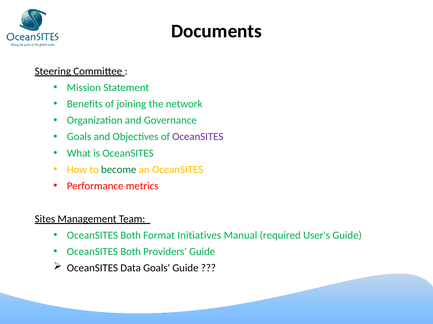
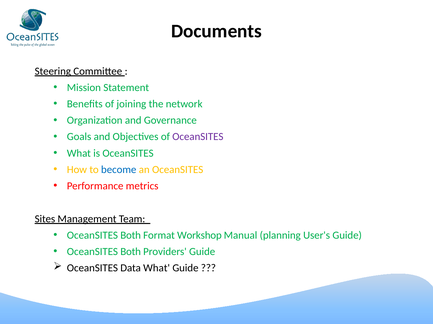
become colour: green -> blue
Initiatives: Initiatives -> Workshop
required: required -> planning
Data Goals: Goals -> What
